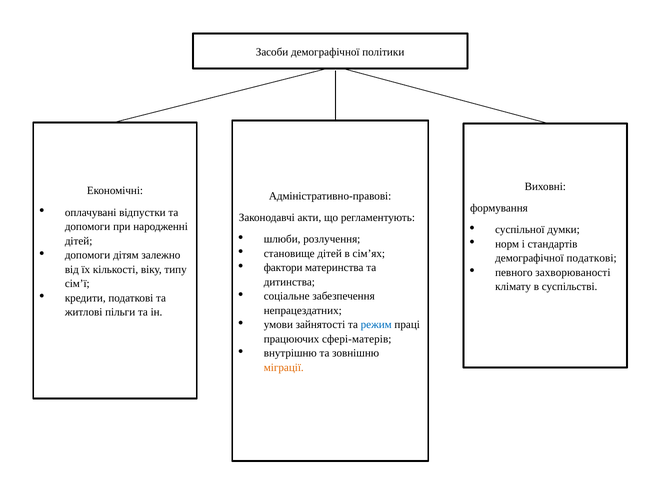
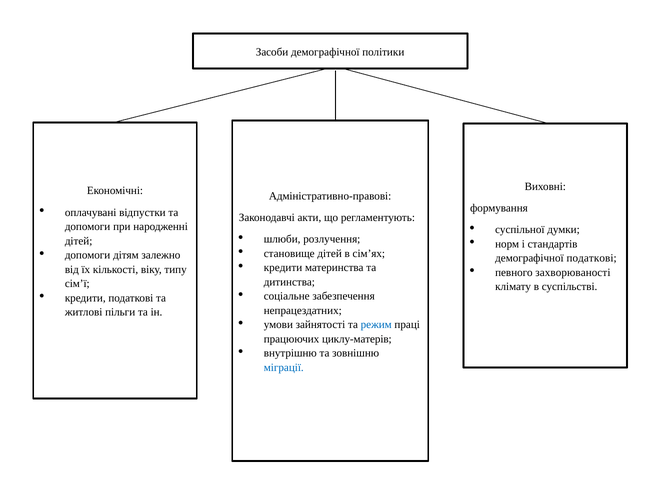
фактори at (283, 267): фактори -> кредити
сфері-матерів: сфері-матерів -> циклу-матерів
міграції colour: orange -> blue
